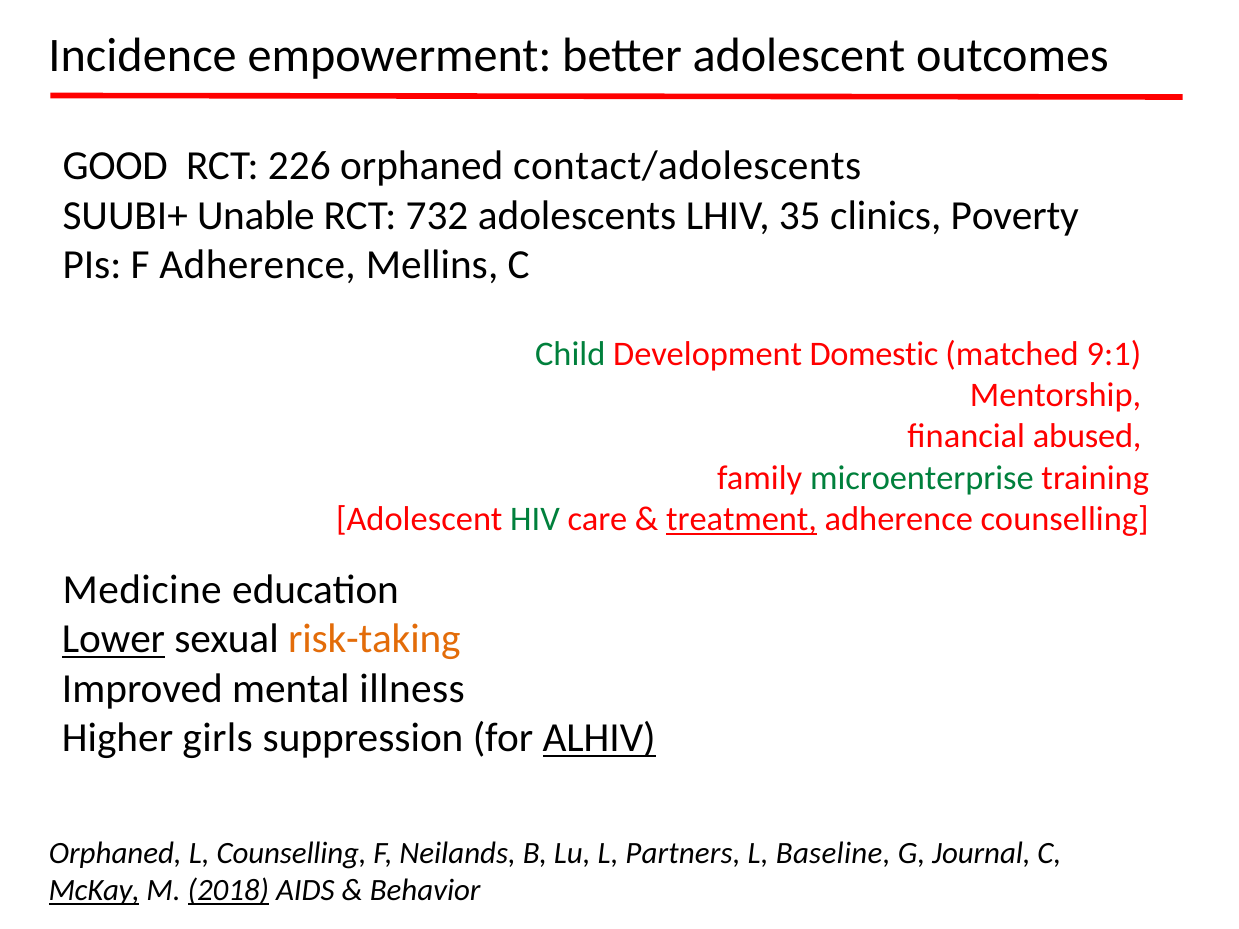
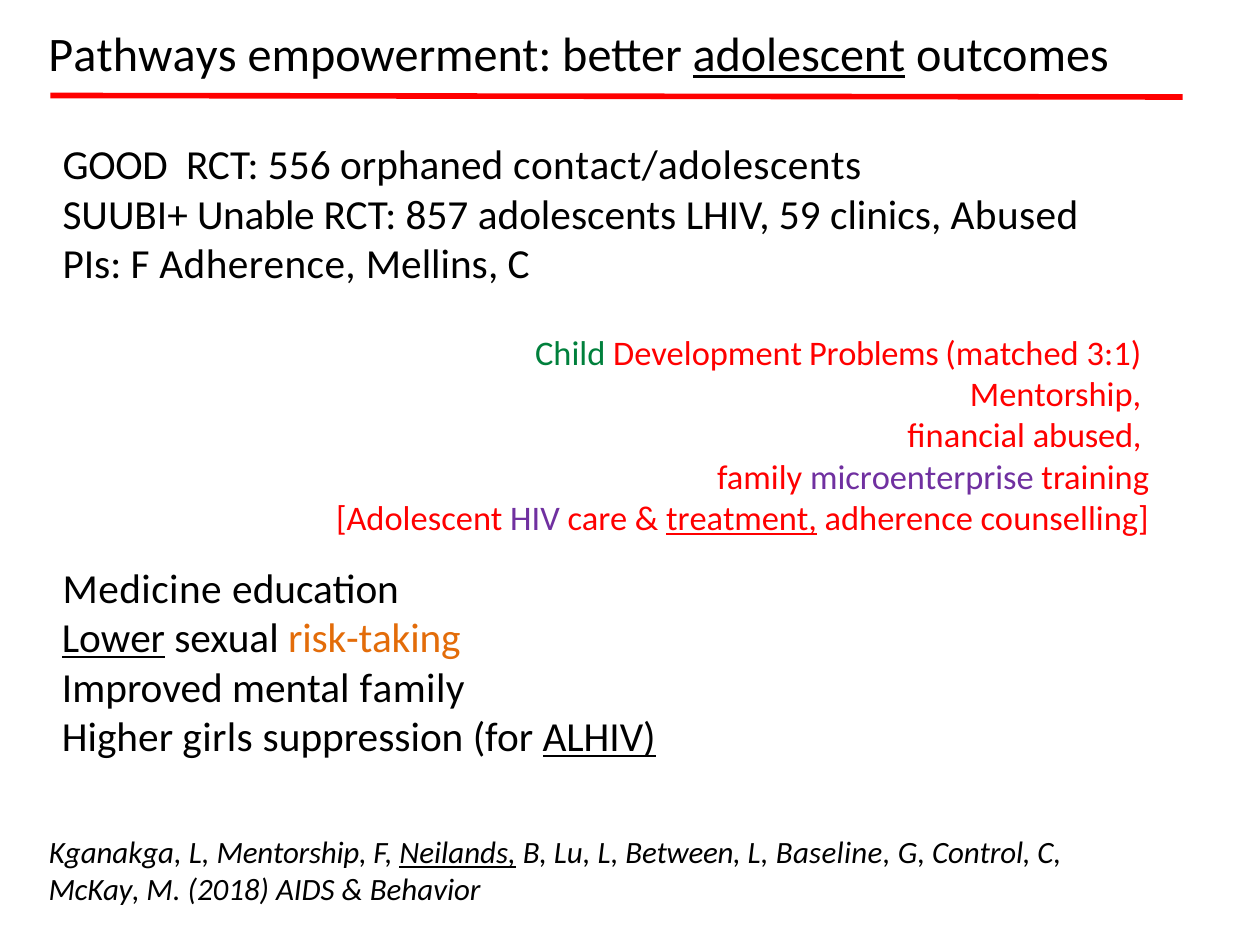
Incidence: Incidence -> Pathways
adolescent at (799, 56) underline: none -> present
226: 226 -> 556
732: 732 -> 857
35: 35 -> 59
clinics Poverty: Poverty -> Abused
Domestic: Domestic -> Problems
9:1: 9:1 -> 3:1
microenterprise colour: green -> purple
HIV colour: green -> purple
mental illness: illness -> family
Orphaned at (115, 854): Orphaned -> Kganakga
L Counselling: Counselling -> Mentorship
Neilands underline: none -> present
Partners: Partners -> Between
Journal: Journal -> Control
McKay underline: present -> none
2018 underline: present -> none
